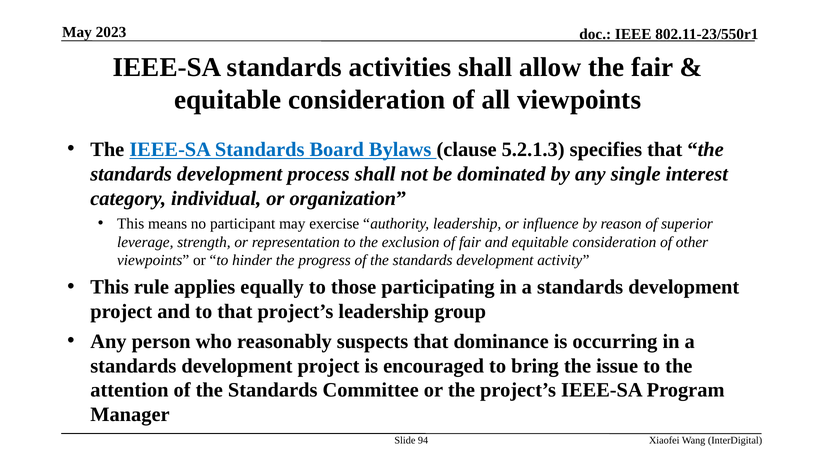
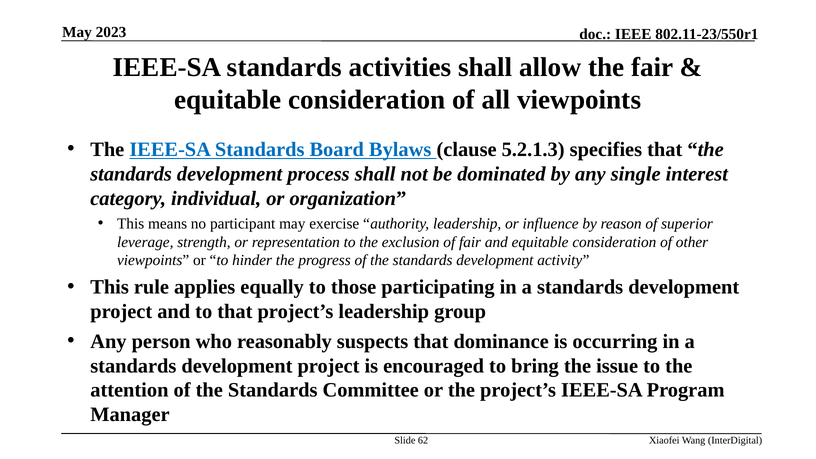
94: 94 -> 62
